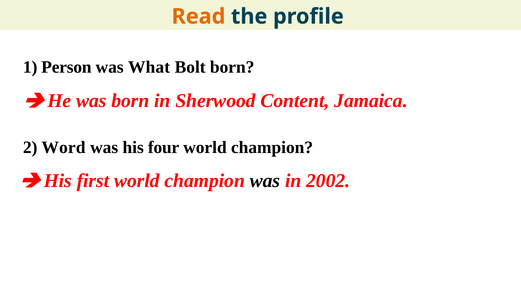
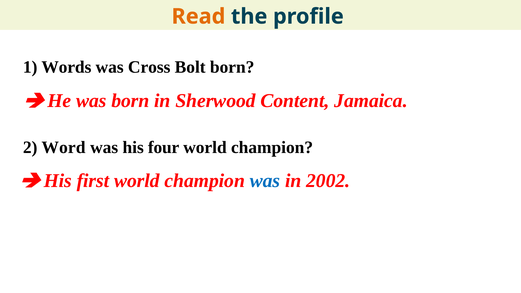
Person: Person -> Words
What: What -> Cross
was at (265, 181) colour: black -> blue
